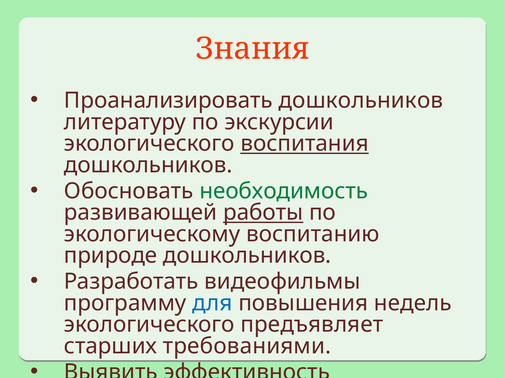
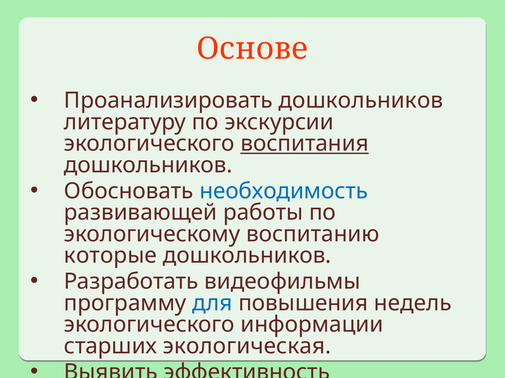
Знания: Знания -> Основе
необходимость colour: green -> blue
работы at (263, 213) underline: present -> none
природе: природе -> которые
предъявляет: предъявляет -> информации
требованиями: требованиями -> экологическая
